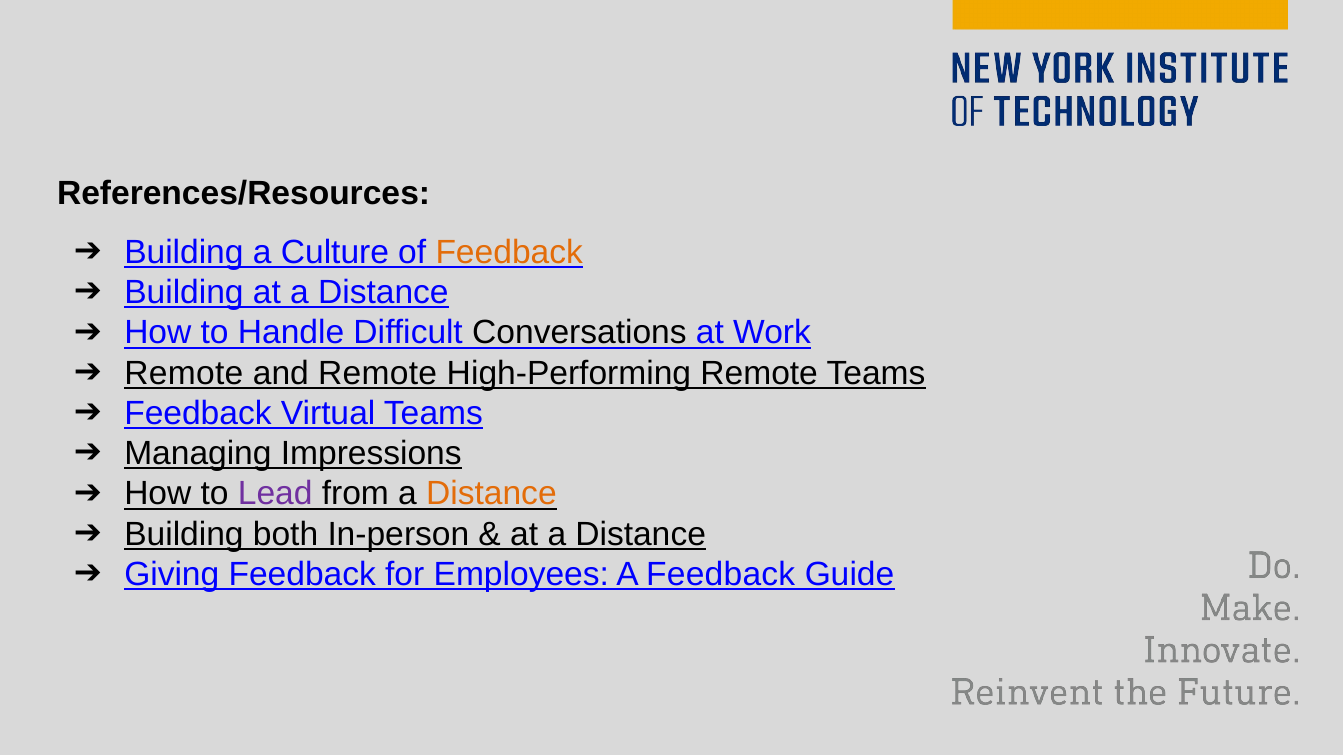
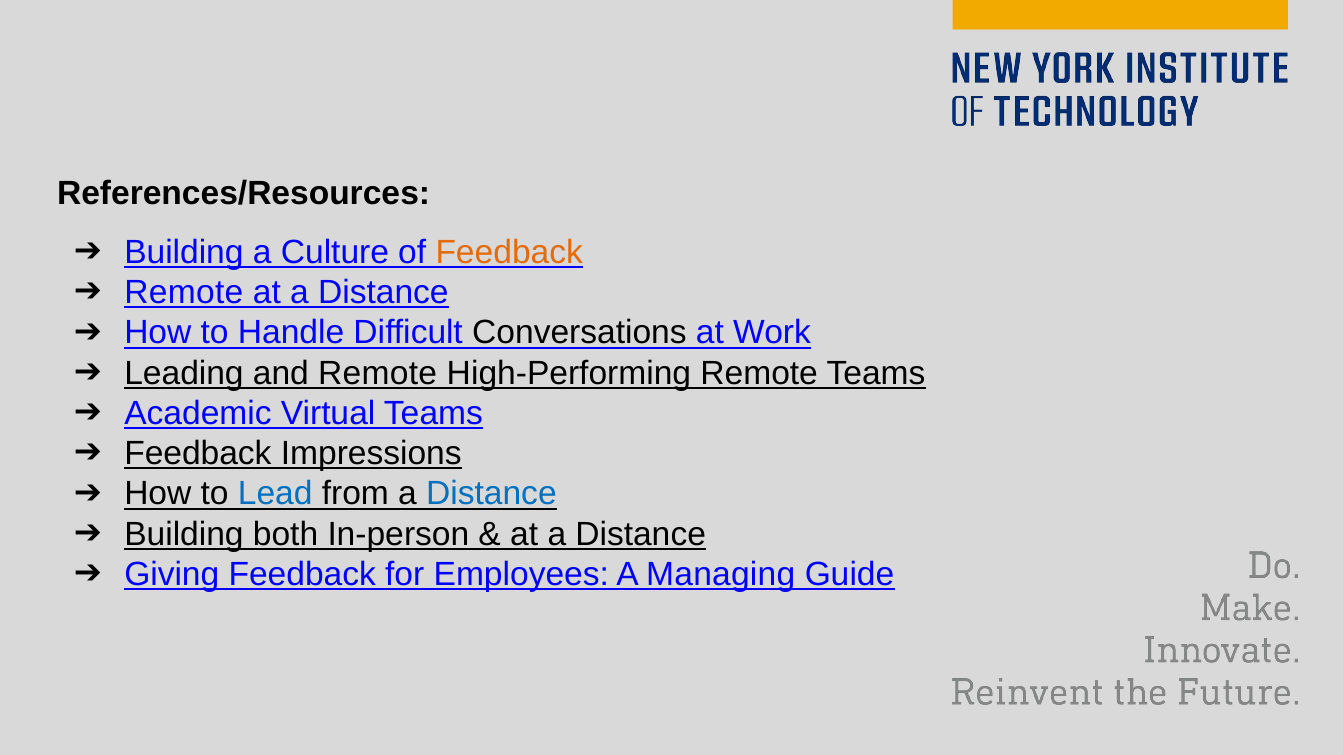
Building at (184, 293): Building -> Remote
Remote at (184, 373): Remote -> Leading
Feedback at (198, 414): Feedback -> Academic
Managing at (198, 454): Managing -> Feedback
Lead colour: purple -> blue
Distance at (491, 494) colour: orange -> blue
A Feedback: Feedback -> Managing
